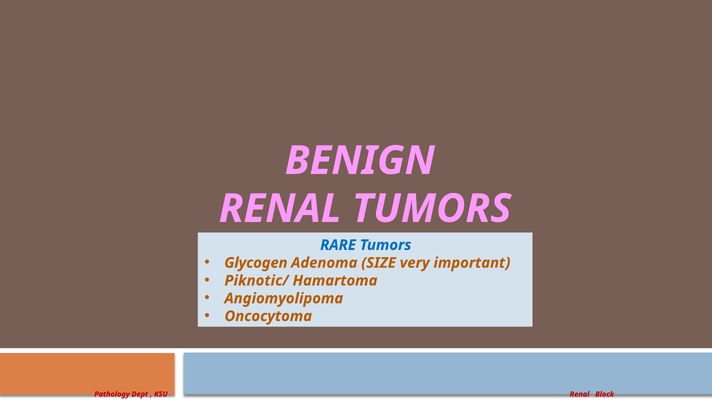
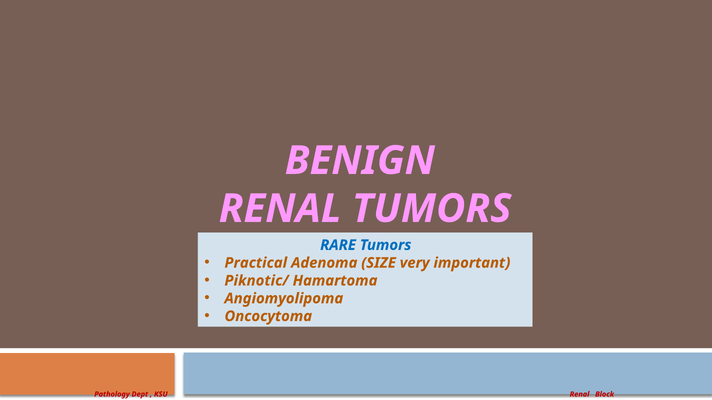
Glycogen: Glycogen -> Practical
